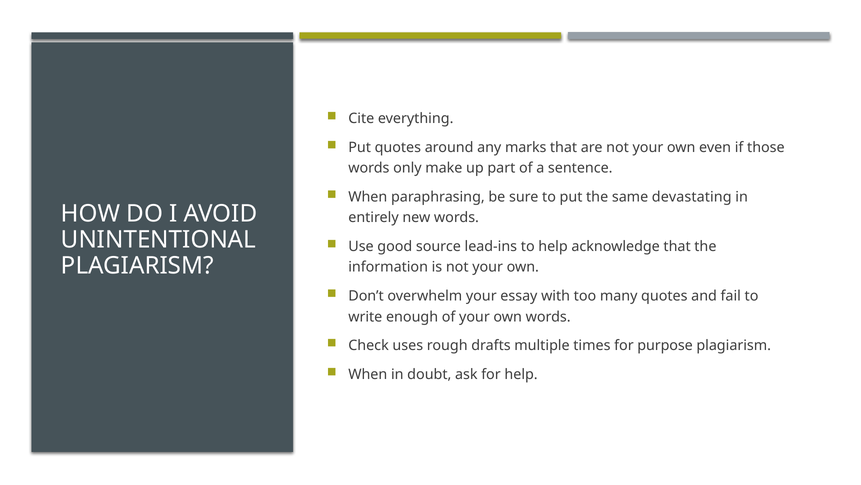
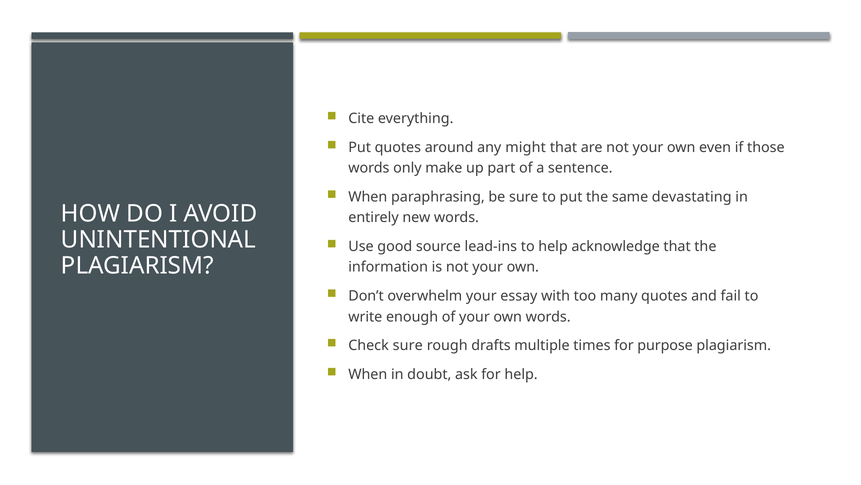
marks: marks -> might
Check uses: uses -> sure
